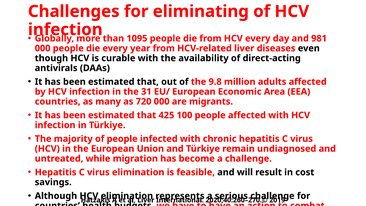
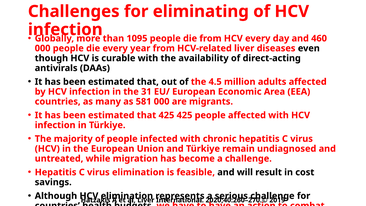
981: 981 -> 460
9.8: 9.8 -> 4.5
720: 720 -> 581
425 100: 100 -> 425
